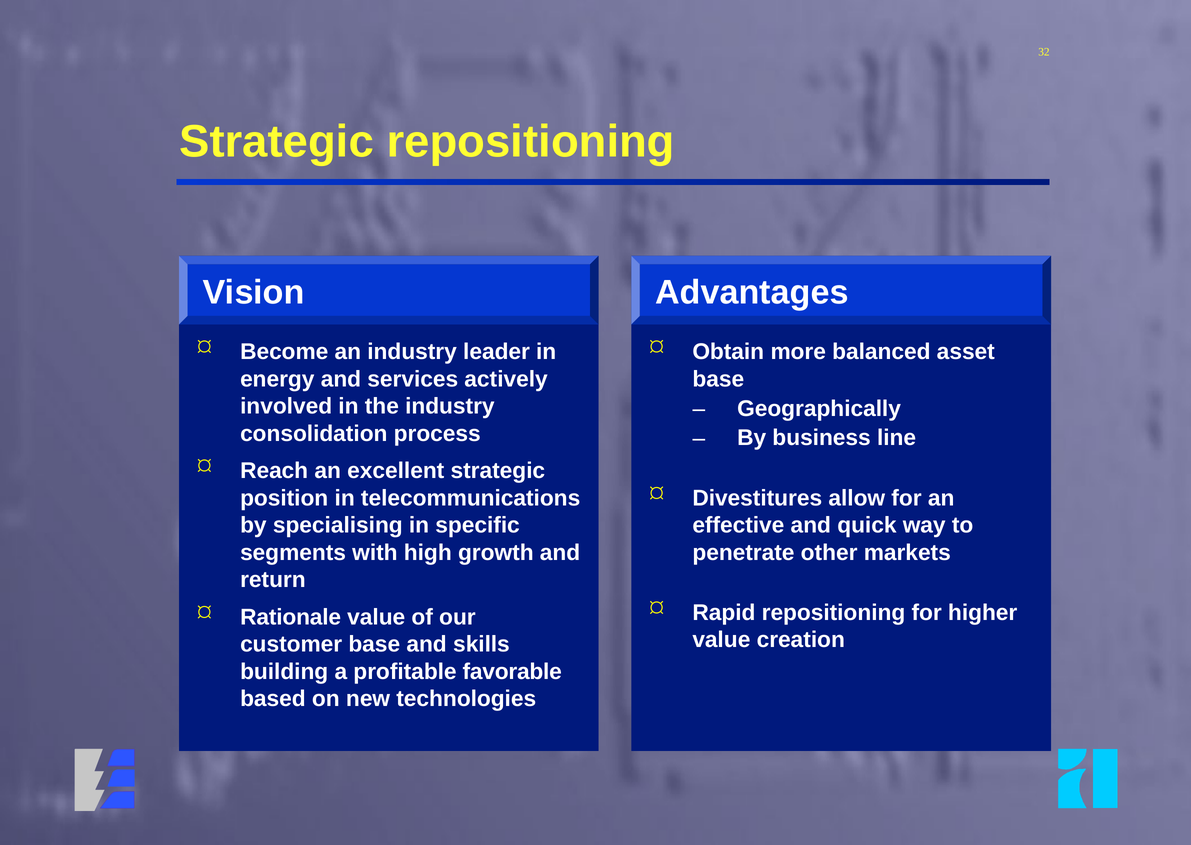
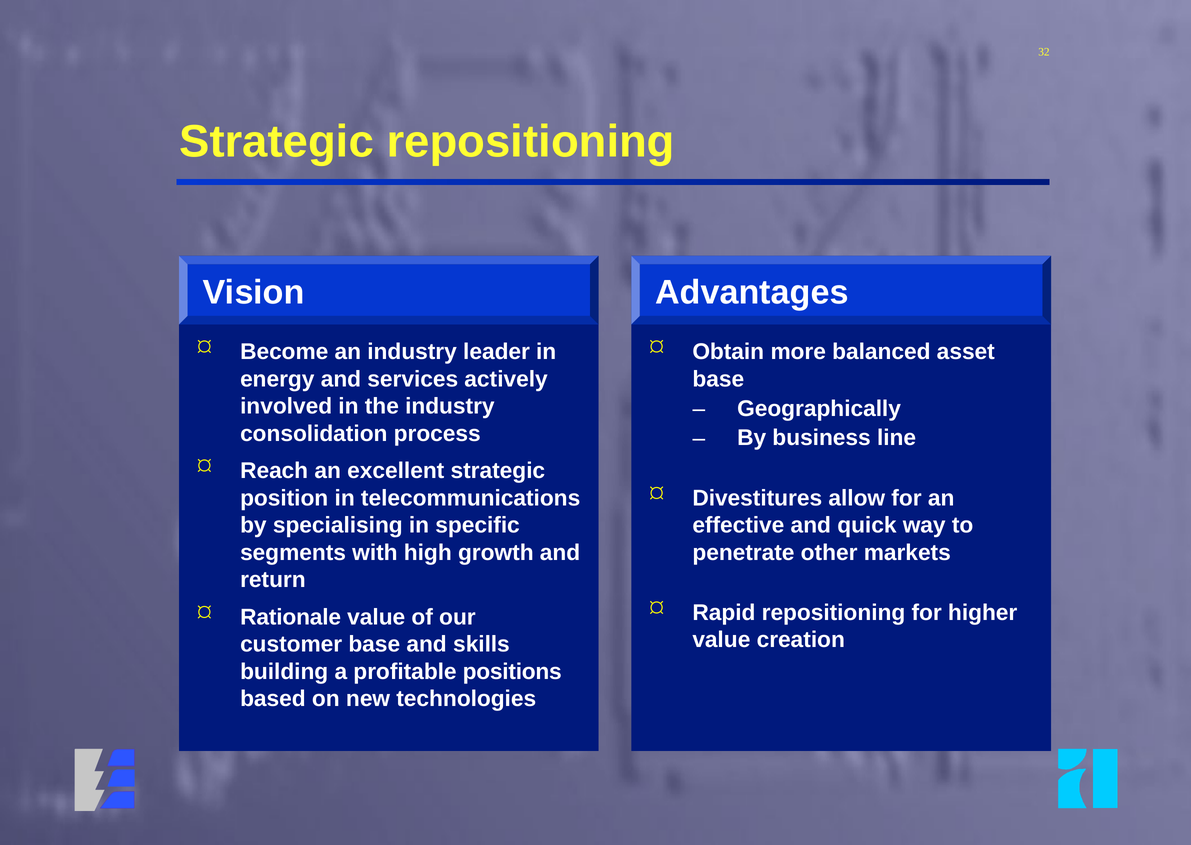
favorable: favorable -> positions
